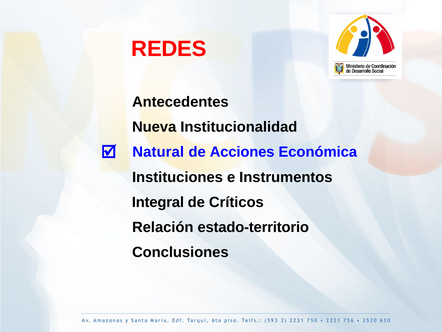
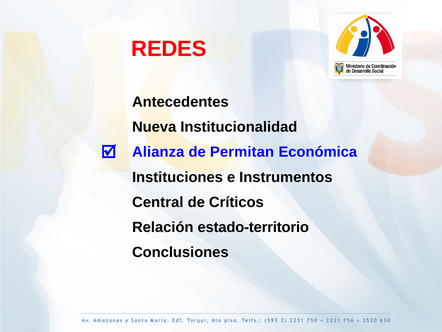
Natural: Natural -> Alianza
Acciones: Acciones -> Permitan
Integral: Integral -> Central
